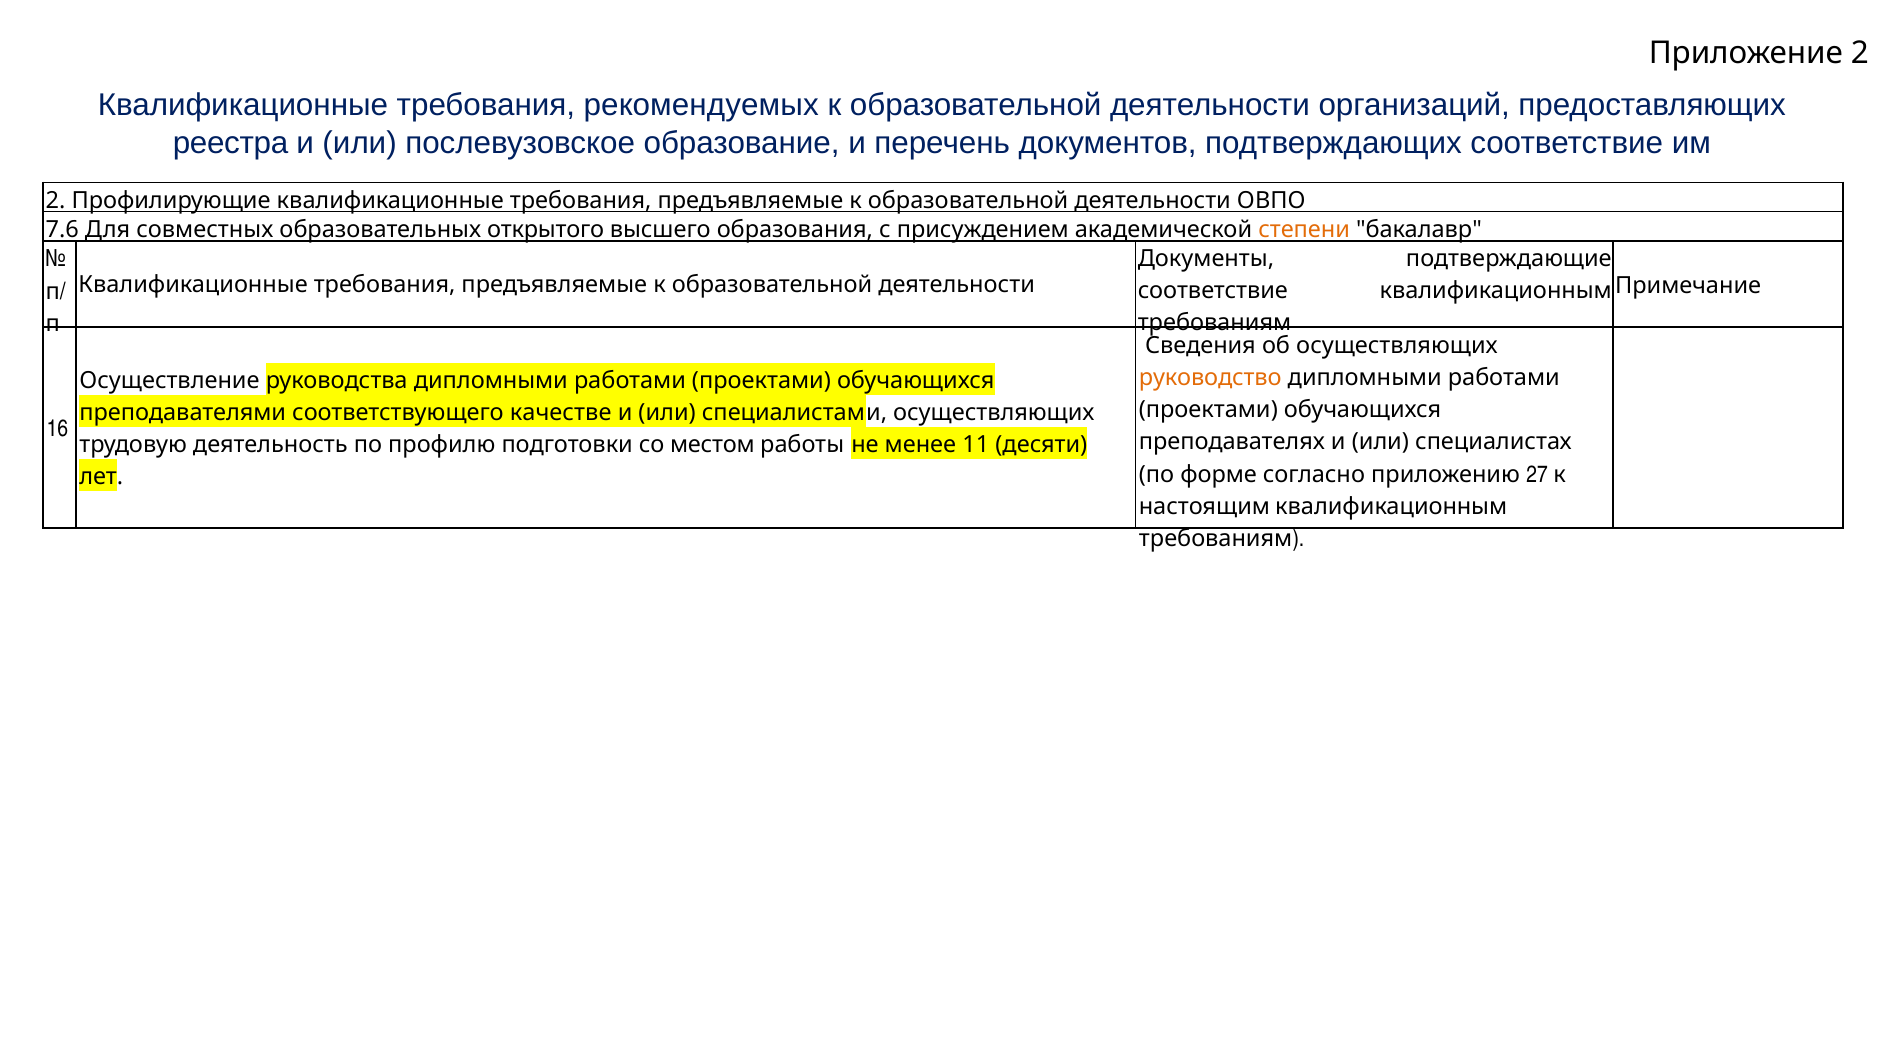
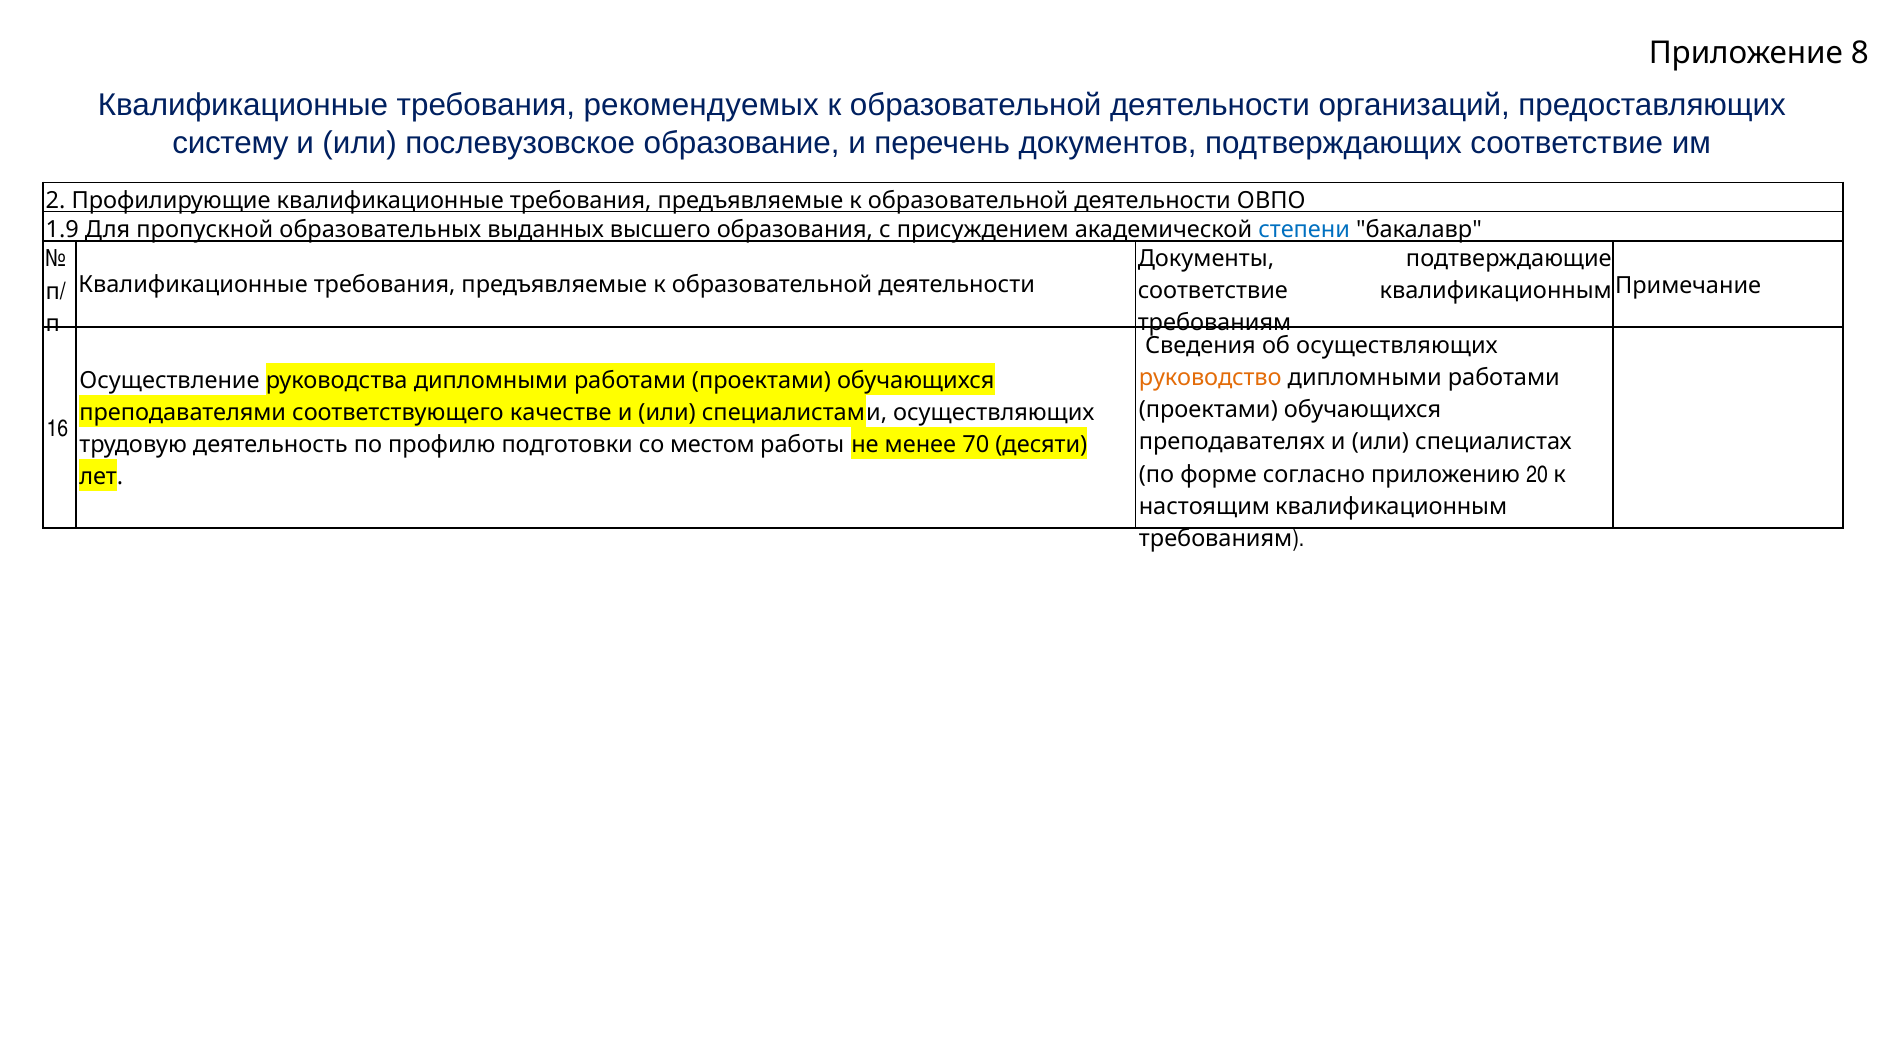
Приложение 2: 2 -> 8
реестра: реестра -> систему
7.6: 7.6 -> 1.9
совместных: совместных -> пропускной
открытого: открытого -> выданных
степени colour: orange -> blue
11: 11 -> 70
27: 27 -> 20
